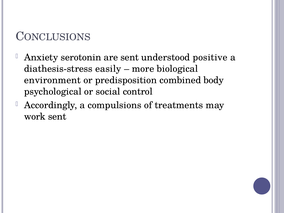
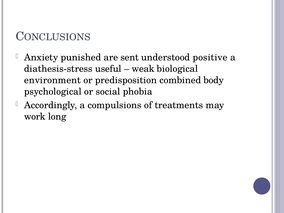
serotonin: serotonin -> punished
easily: easily -> useful
more: more -> weak
control: control -> phobia
work sent: sent -> long
